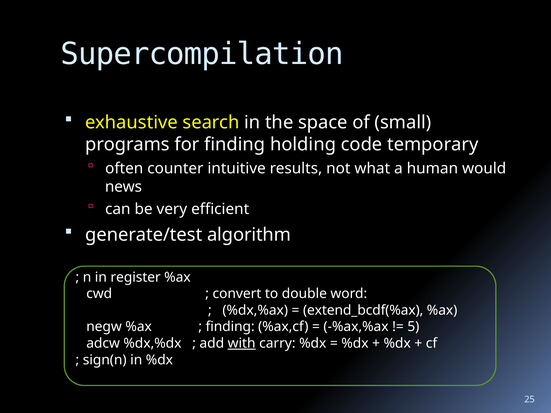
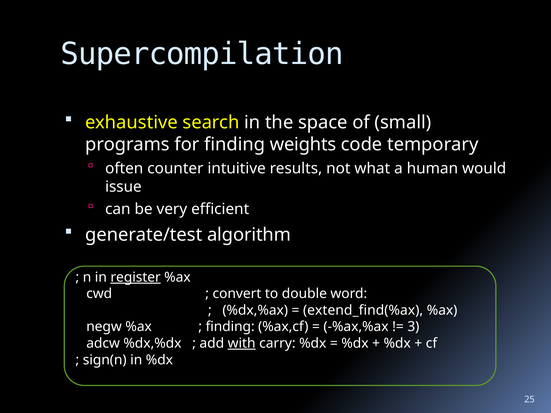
holding: holding -> weights
news: news -> issue
register underline: none -> present
extend_bcdf(%ax: extend_bcdf(%ax -> extend_find(%ax
5: 5 -> 3
